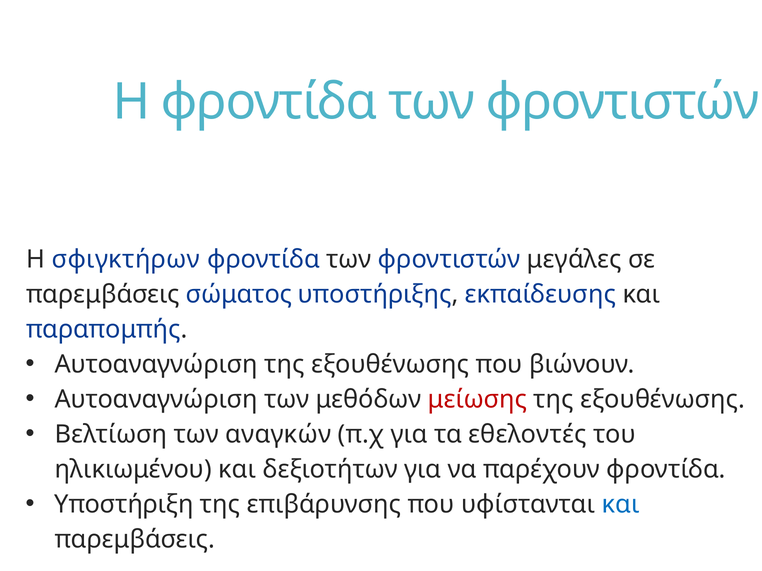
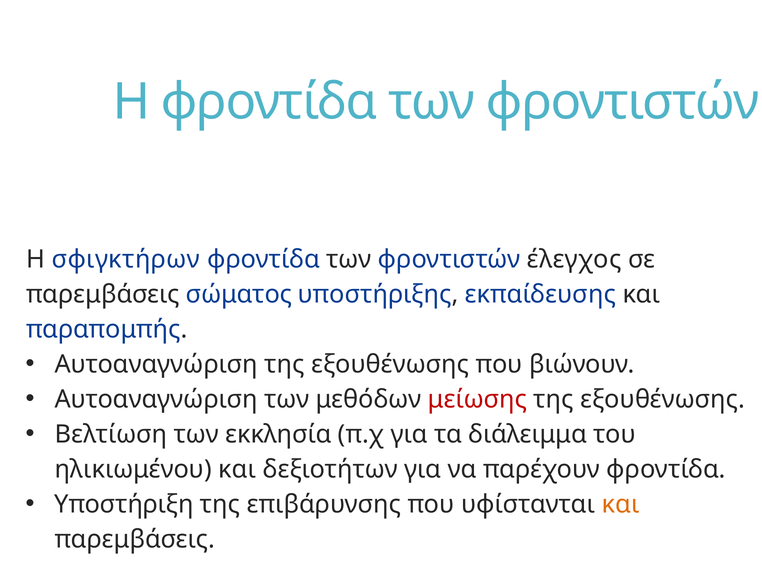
μεγάλες: μεγάλες -> έλεγχος
αναγκών: αναγκών -> εκκλησία
εθελοντές: εθελοντές -> διάλειμμα
και at (621, 505) colour: blue -> orange
